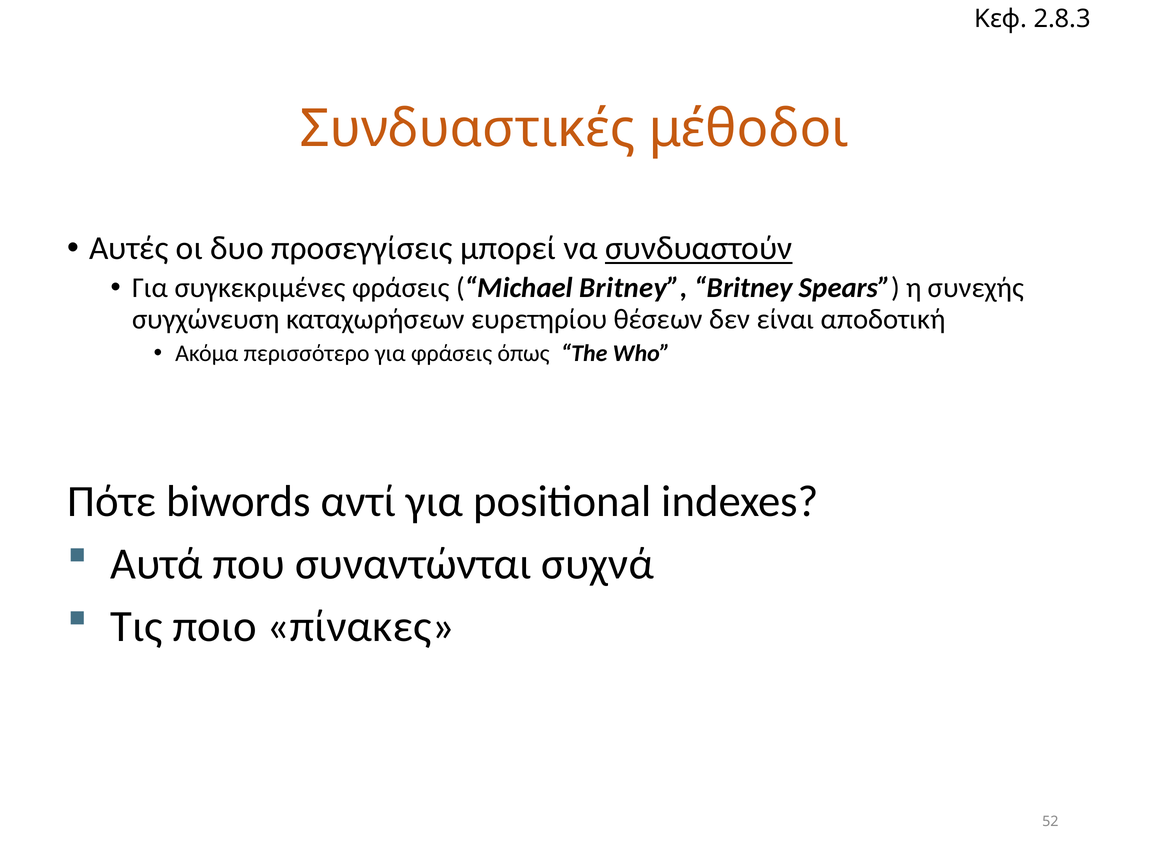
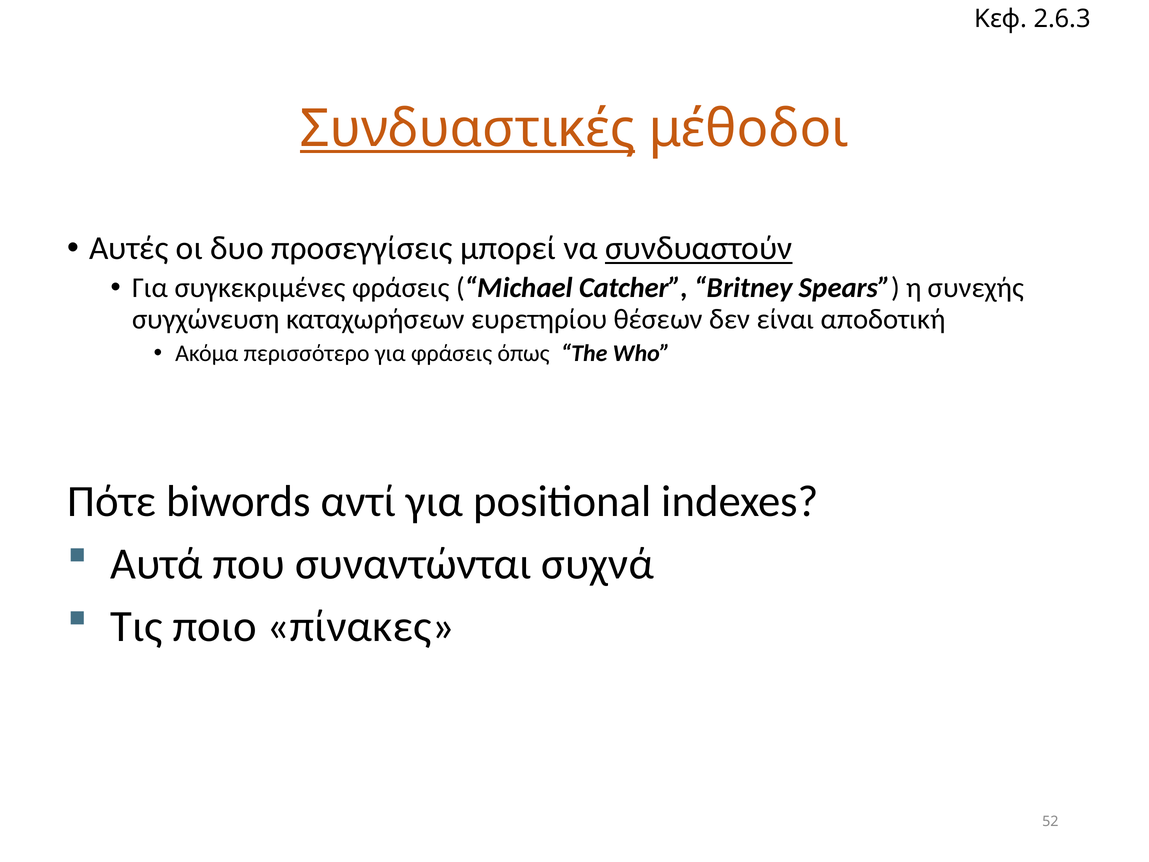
2.8.3: 2.8.3 -> 2.6.3
Συνδυαστικές underline: none -> present
Michael Britney: Britney -> Catcher
